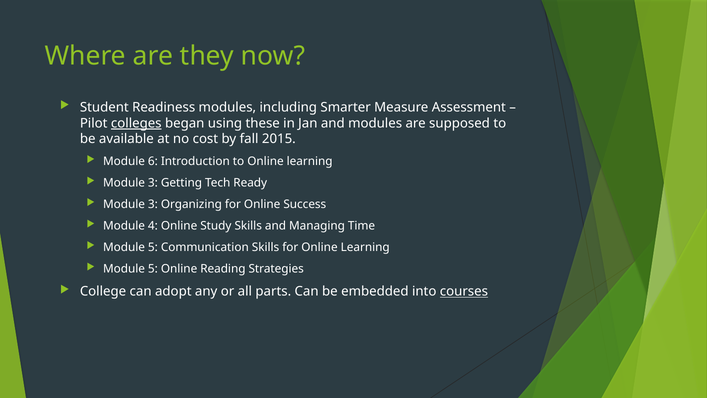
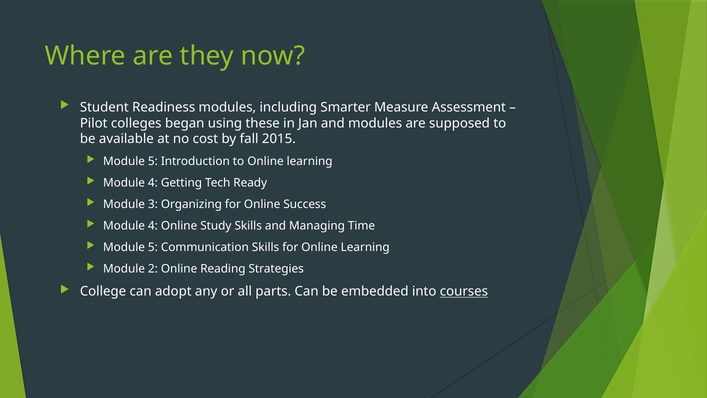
colleges underline: present -> none
6 at (153, 161): 6 -> 5
3 at (153, 183): 3 -> 4
5 at (153, 269): 5 -> 2
